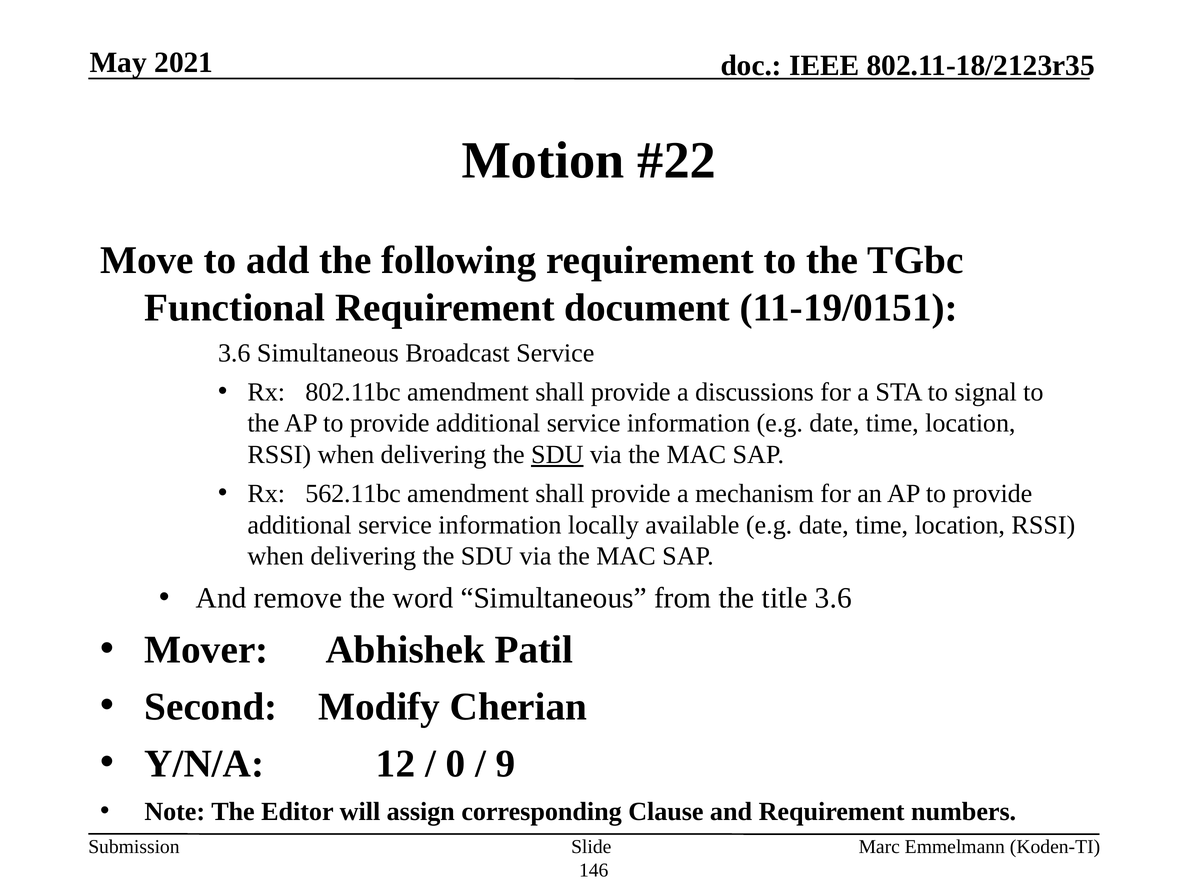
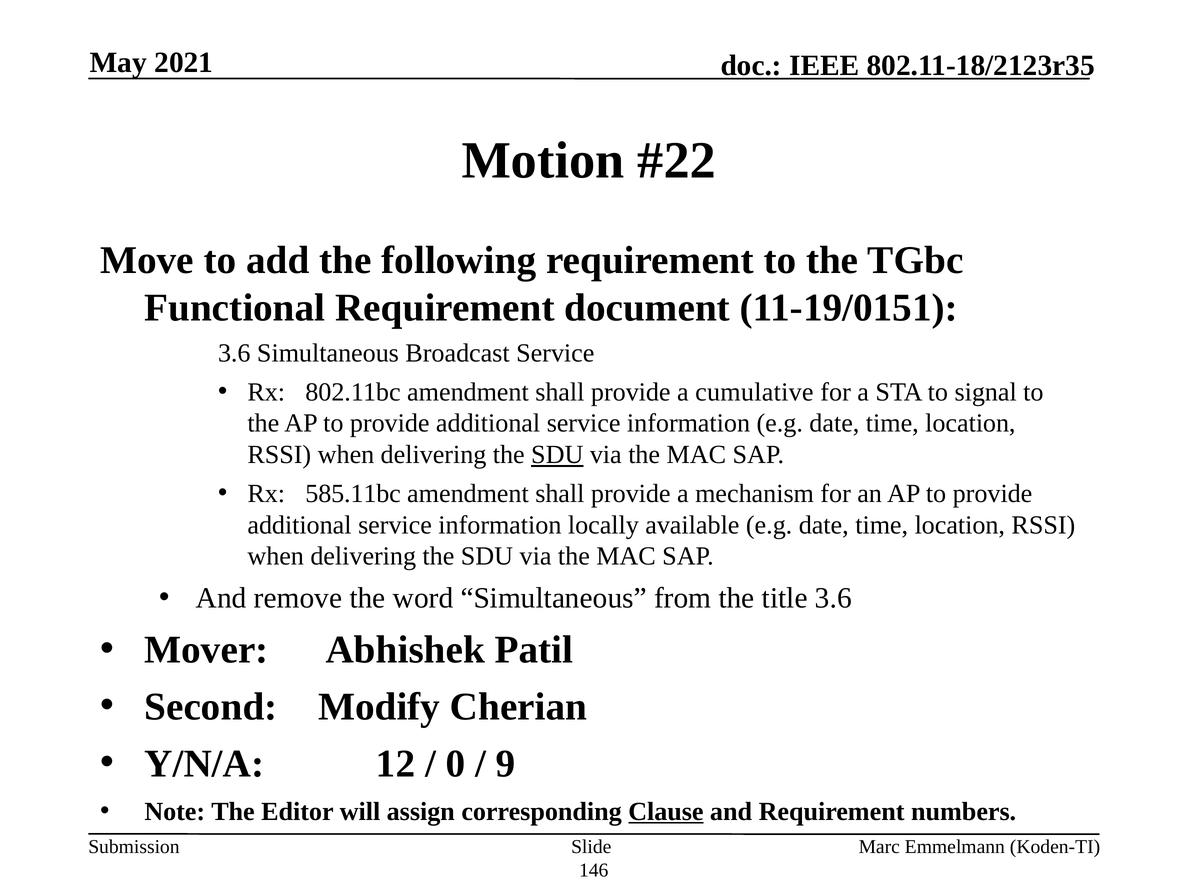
discussions: discussions -> cumulative
562.11bc: 562.11bc -> 585.11bc
Clause underline: none -> present
